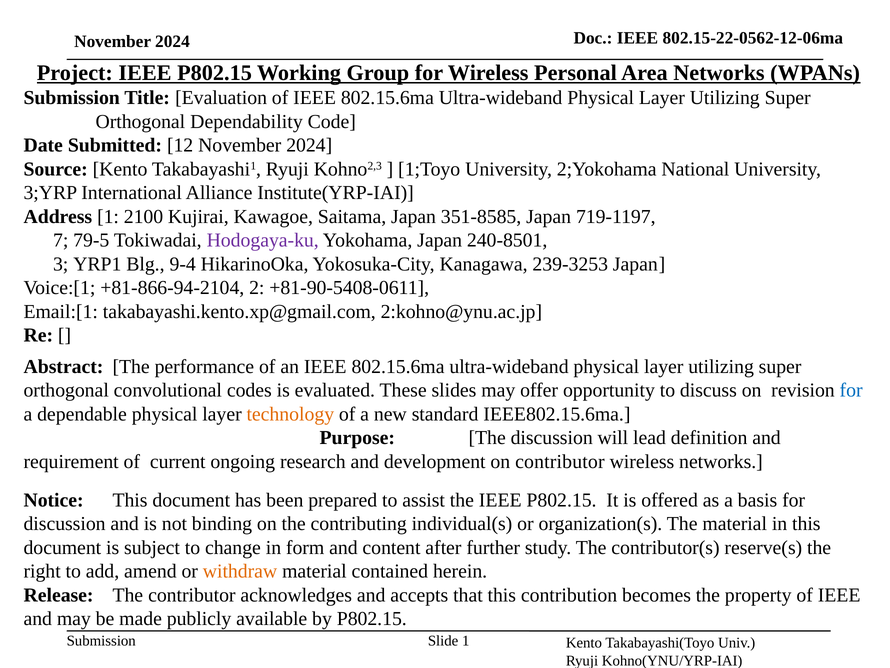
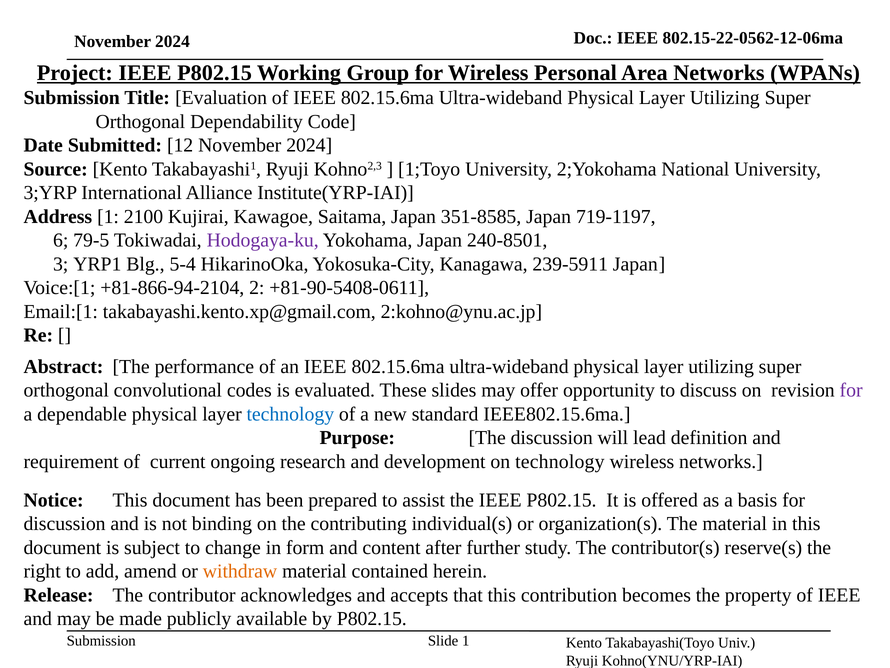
7: 7 -> 6
9-4: 9-4 -> 5-4
239-3253: 239-3253 -> 239-5911
for at (851, 390) colour: blue -> purple
technology at (290, 414) colour: orange -> blue
on contributor: contributor -> technology
